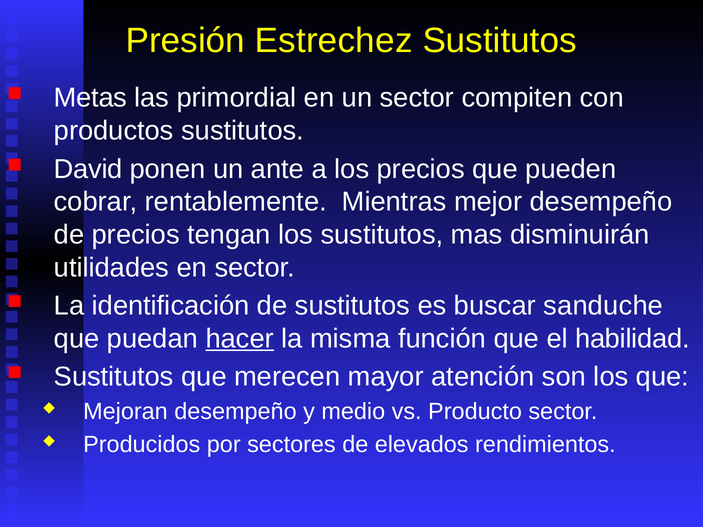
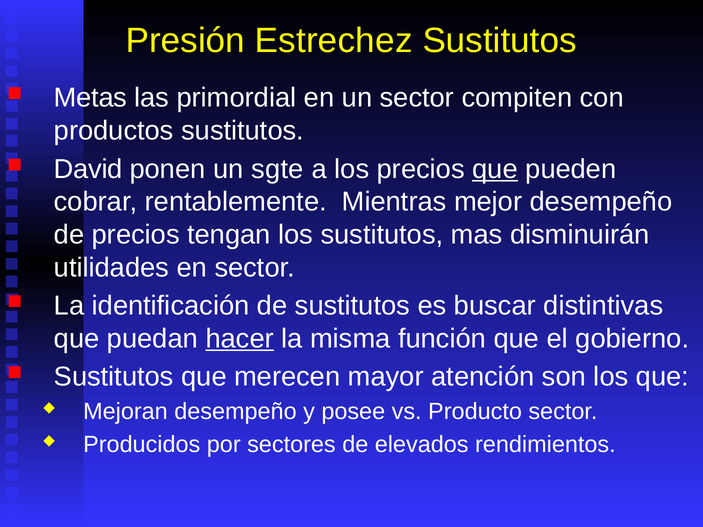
ante: ante -> sgte
que at (495, 169) underline: none -> present
sanduche: sanduche -> distintivas
habilidad: habilidad -> gobierno
medio: medio -> posee
